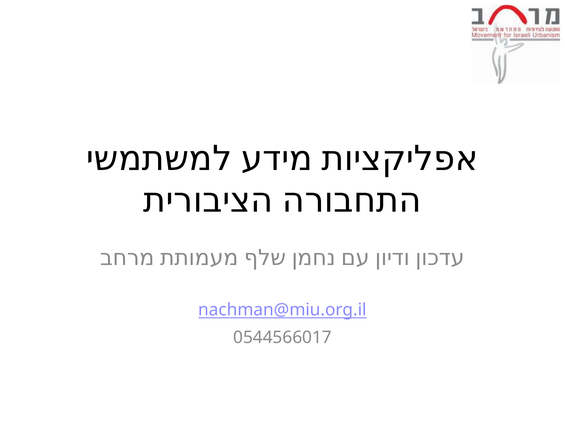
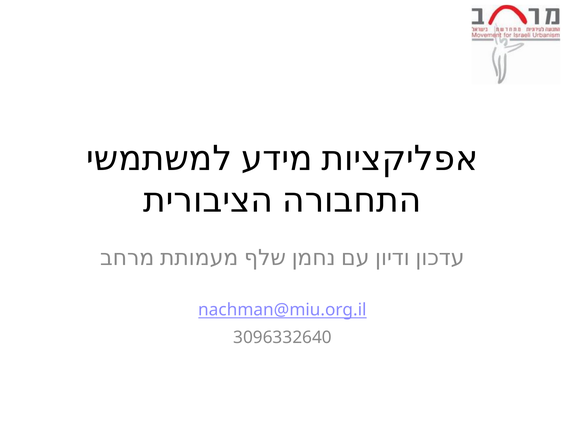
0544566017: 0544566017 -> 3096332640
